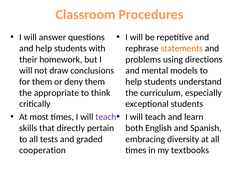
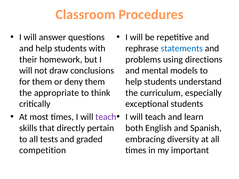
statements colour: orange -> blue
cooperation: cooperation -> competition
textbooks: textbooks -> important
